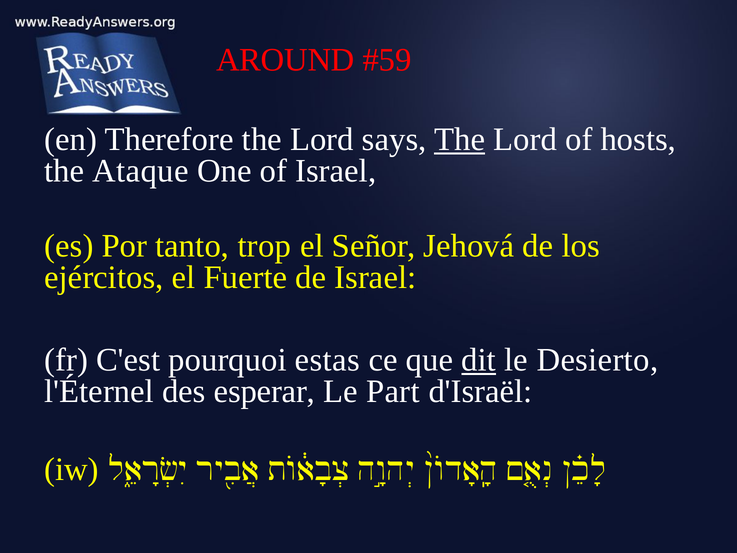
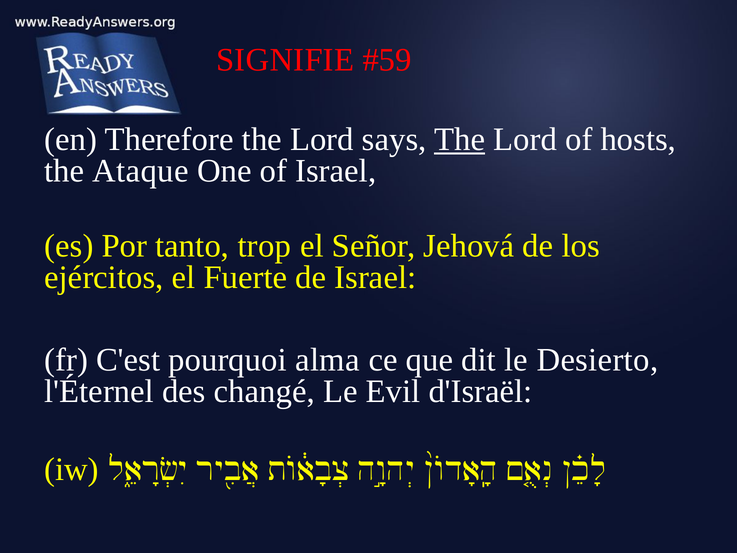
AROUND: AROUND -> SIGNIFIE
estas: estas -> alma
dit underline: present -> none
esperar: esperar -> changé
Part: Part -> Evil
